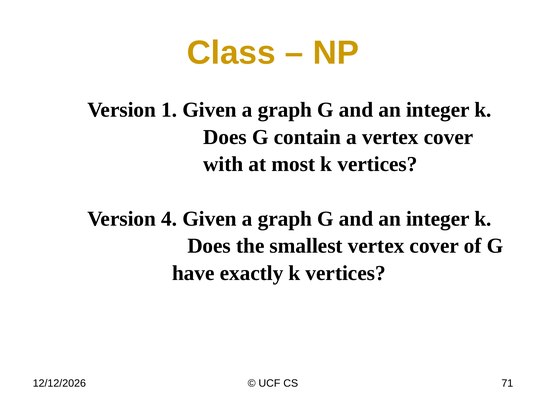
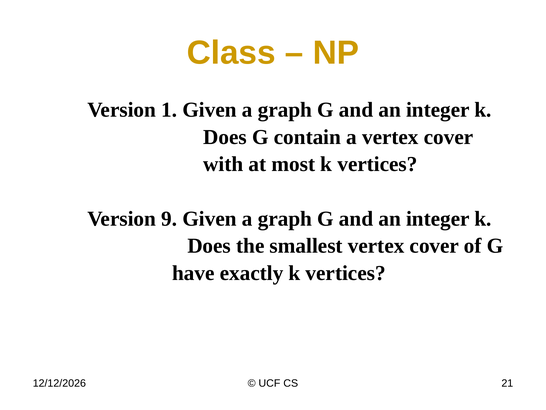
4: 4 -> 9
71: 71 -> 21
